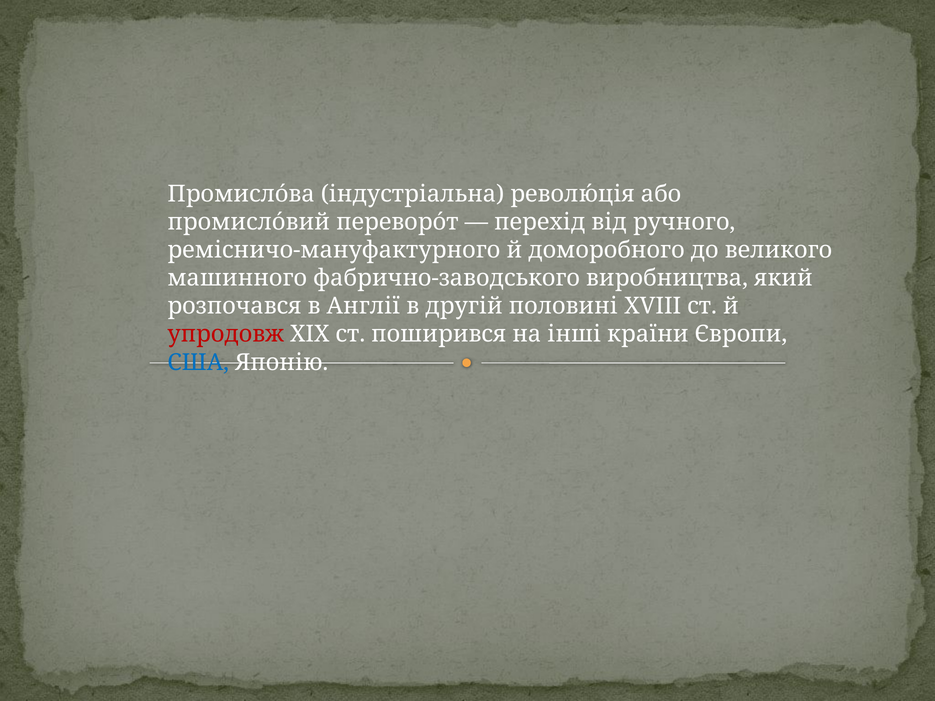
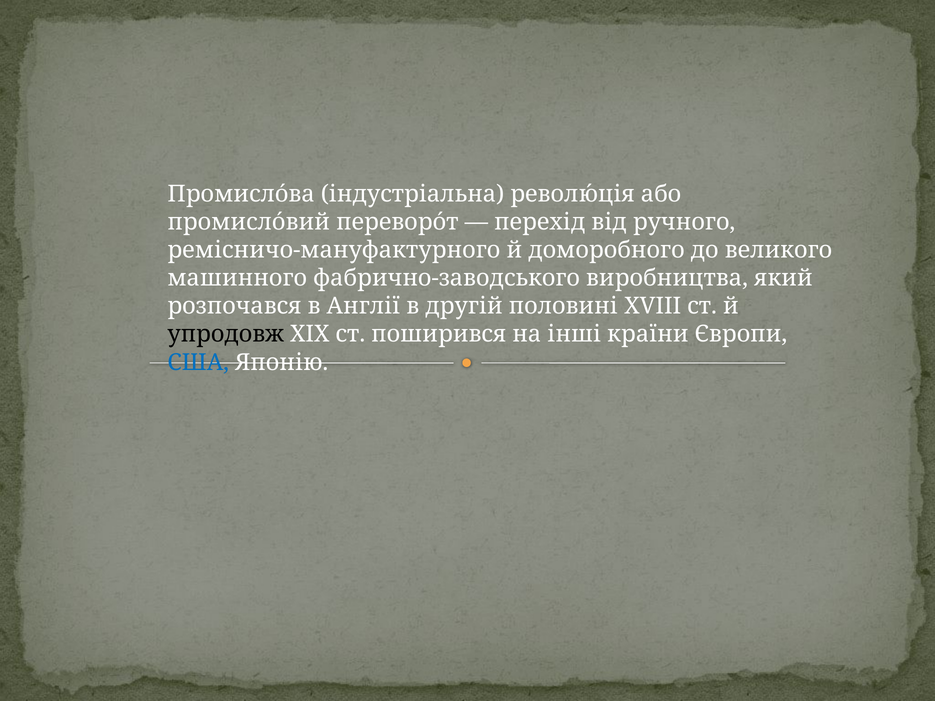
упродовж colour: red -> black
